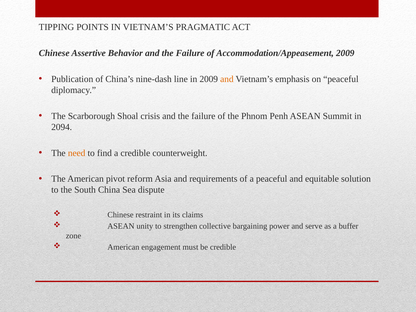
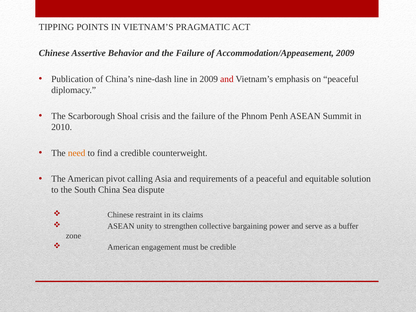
and at (227, 79) colour: orange -> red
2094: 2094 -> 2010
reform: reform -> calling
